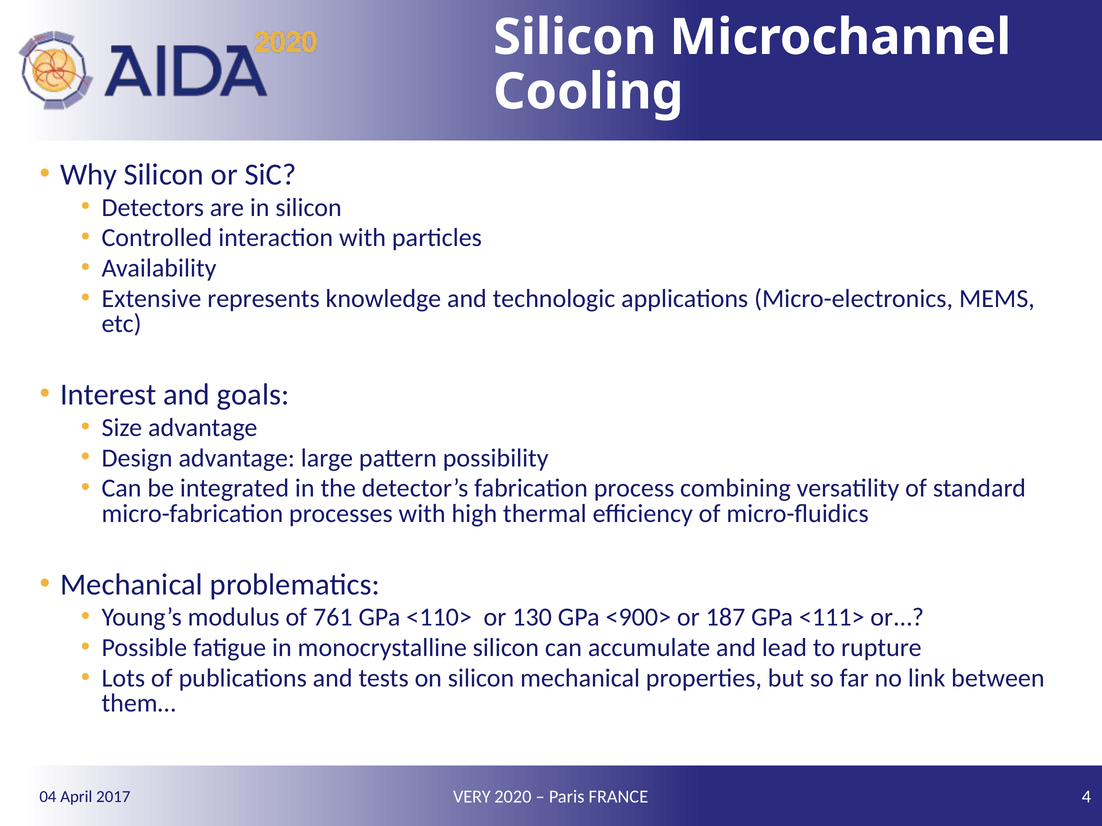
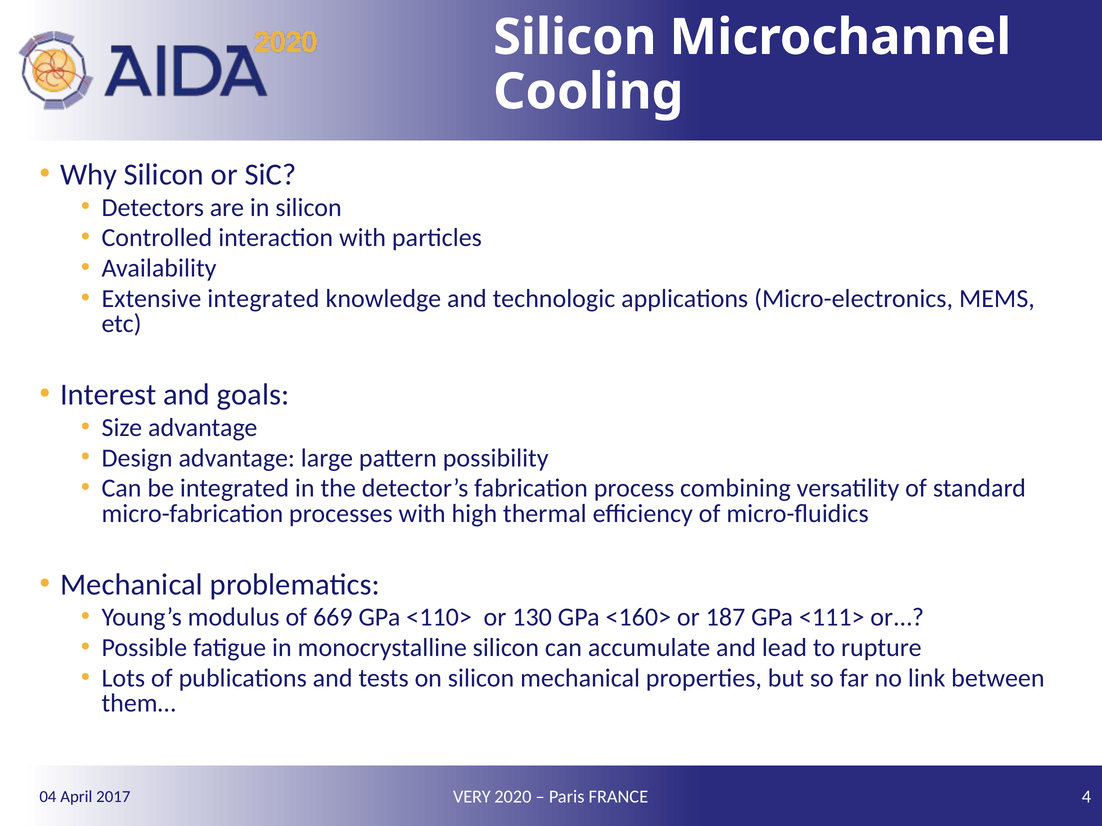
Extensive represents: represents -> integrated
761: 761 -> 669
<900>: <900> -> <160>
